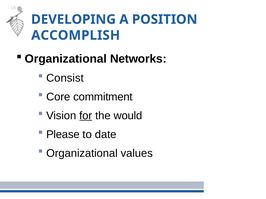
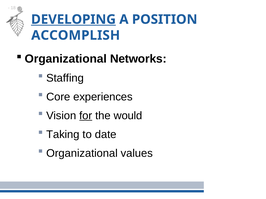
DEVELOPING underline: none -> present
Consist: Consist -> Staffing
commitment: commitment -> experiences
Please: Please -> Taking
